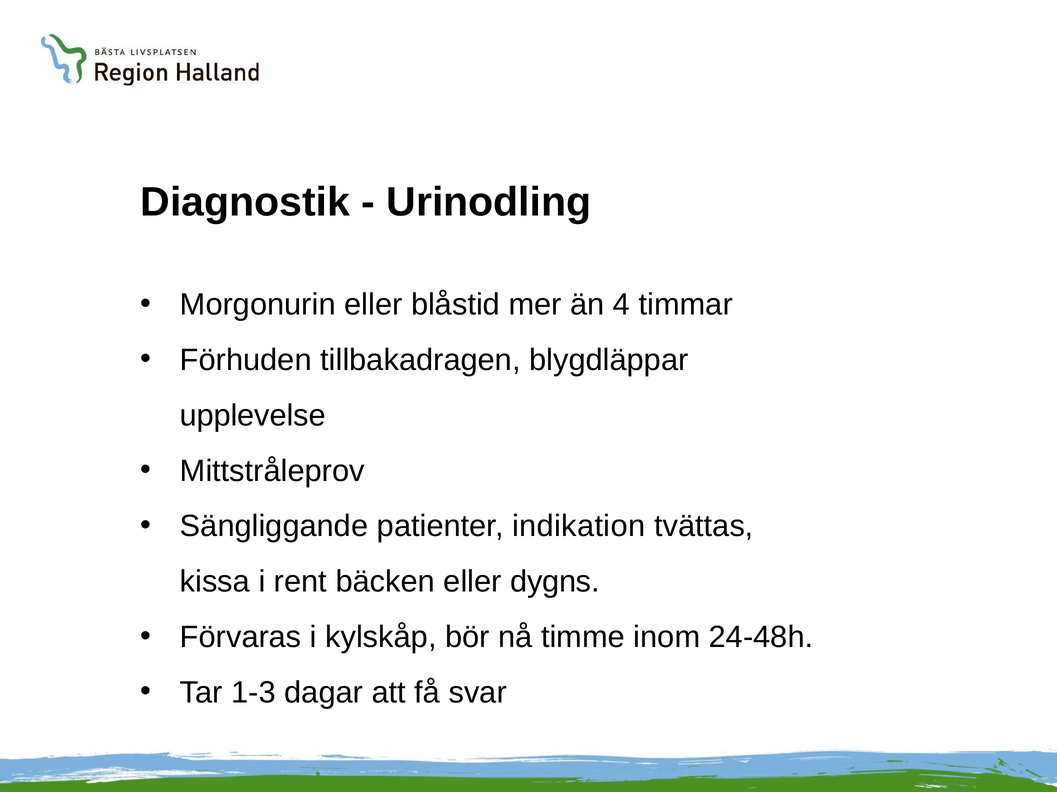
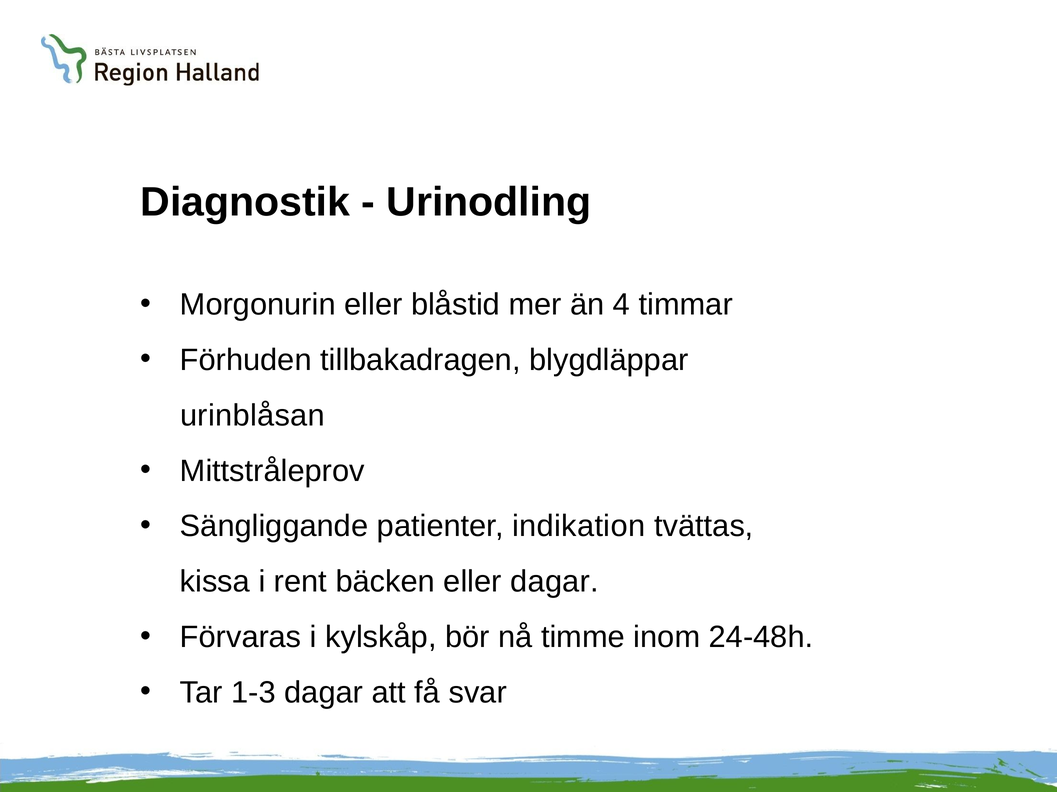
upplevelse: upplevelse -> urinblåsan
eller dygns: dygns -> dagar
